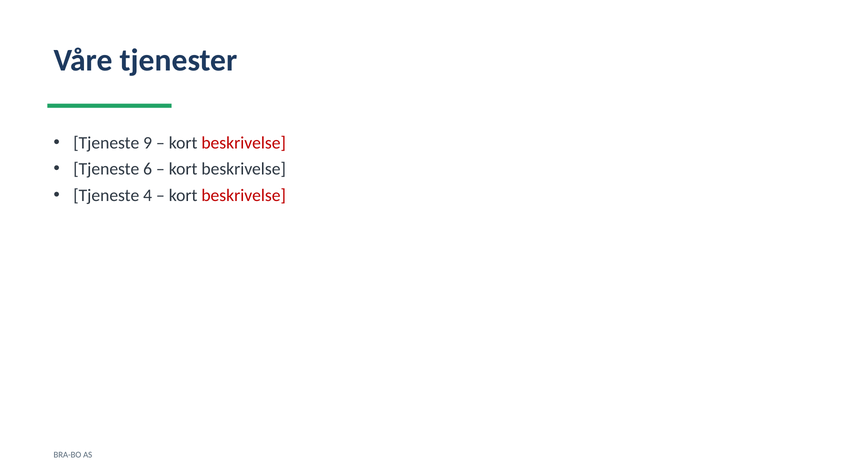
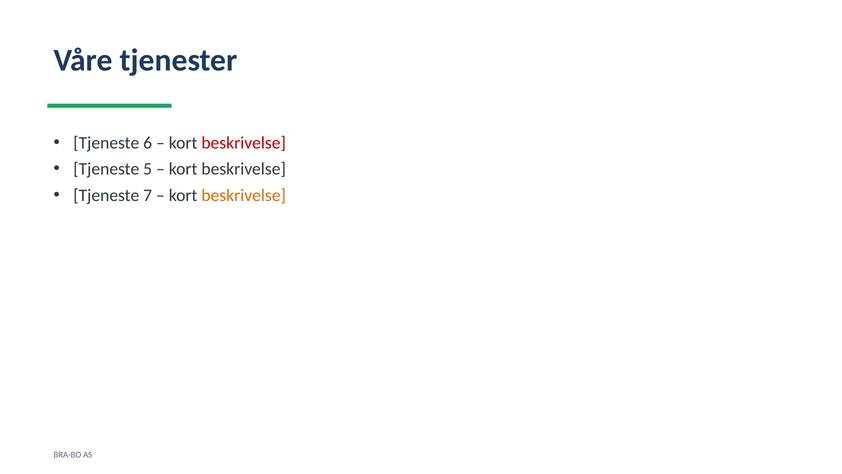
9: 9 -> 6
6: 6 -> 5
4: 4 -> 7
beskrivelse at (244, 195) colour: red -> orange
